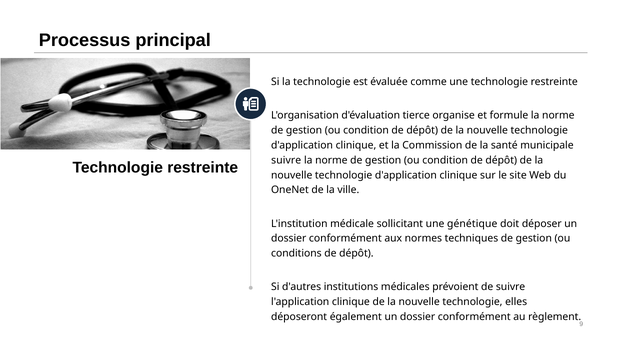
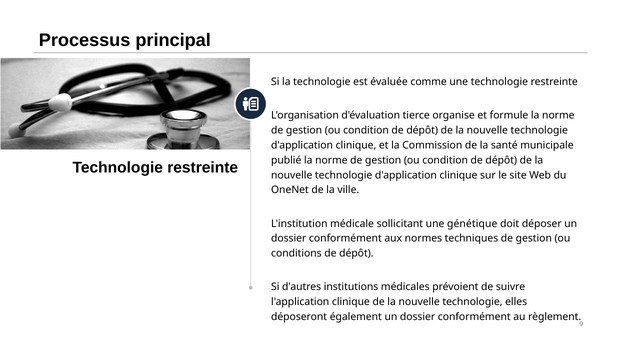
suivre at (286, 160): suivre -> publié
